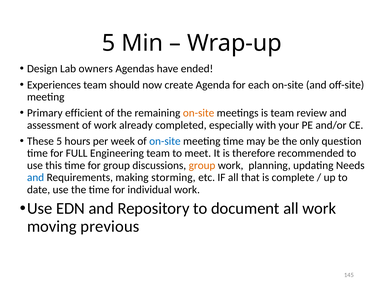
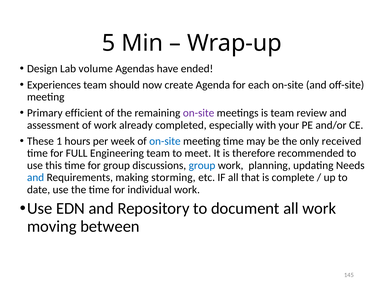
owners: owners -> volume
on-site at (199, 113) colour: orange -> purple
These 5: 5 -> 1
question: question -> received
group at (202, 165) colour: orange -> blue
previous: previous -> between
